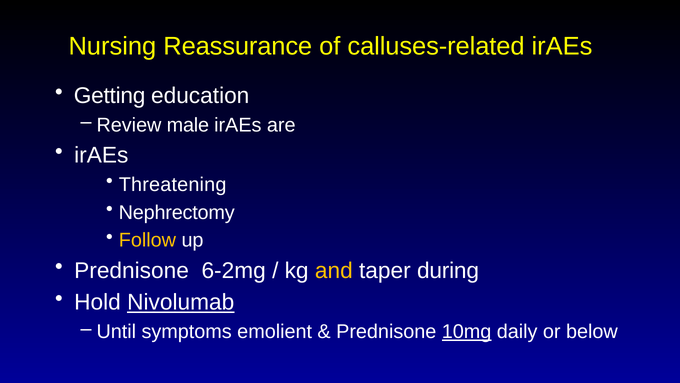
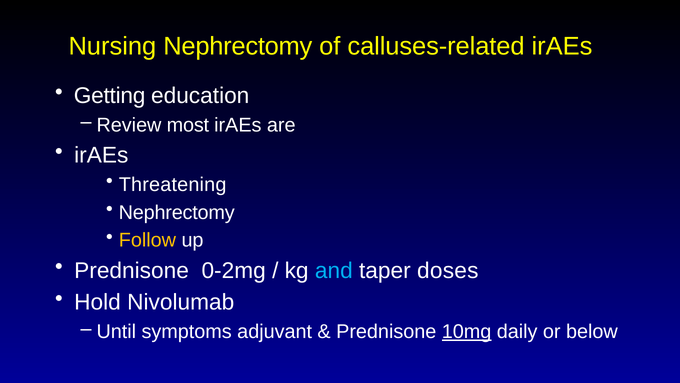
Nursing Reassurance: Reassurance -> Nephrectomy
male: male -> most
6-2mg: 6-2mg -> 0-2mg
and colour: yellow -> light blue
during: during -> doses
Nivolumab underline: present -> none
emolient: emolient -> adjuvant
